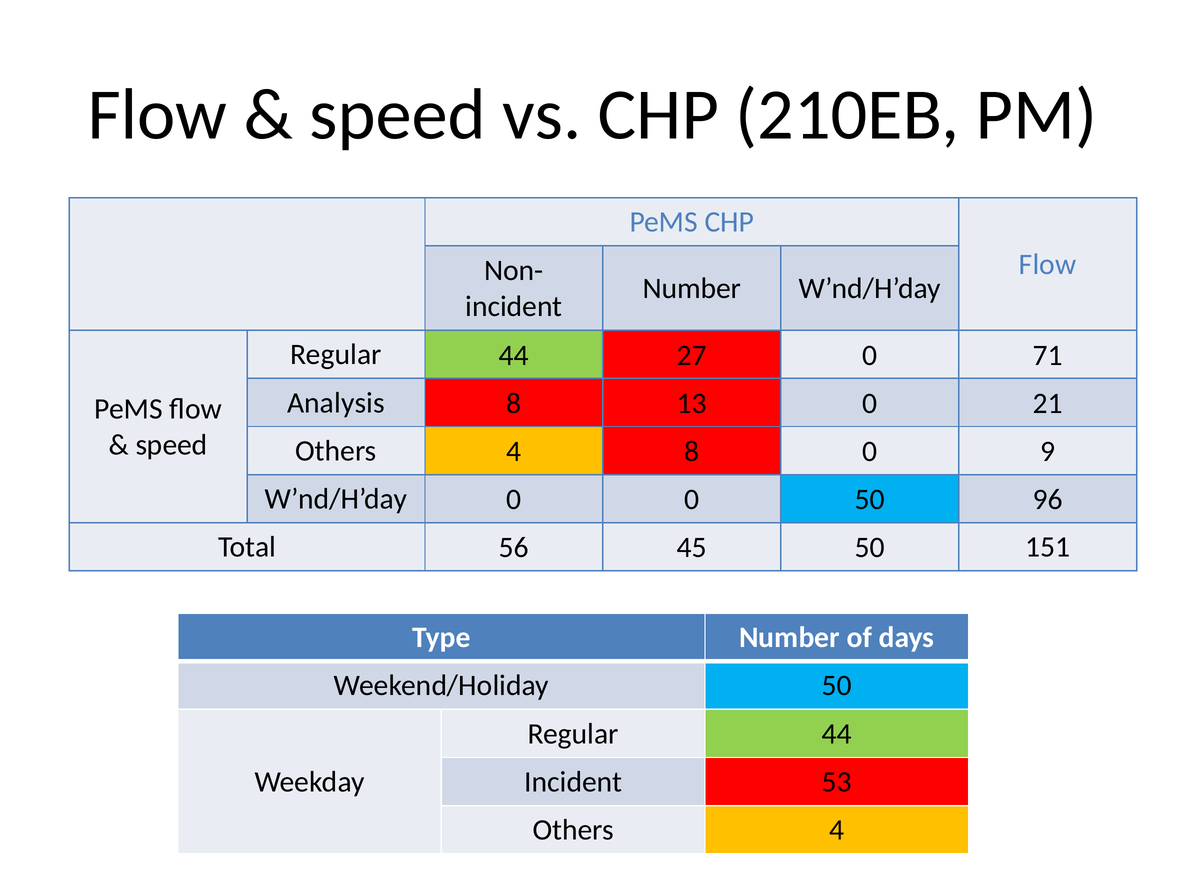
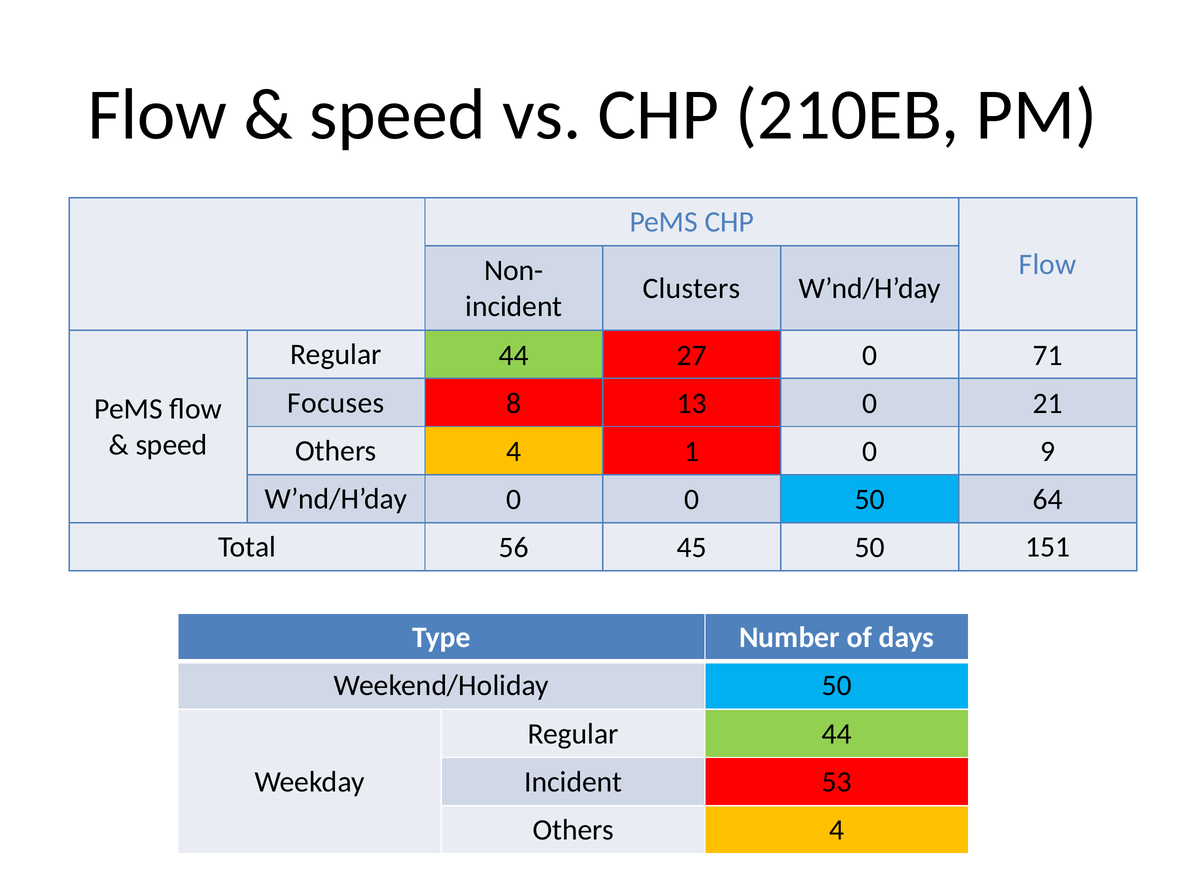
Number at (692, 288): Number -> Clusters
Analysis: Analysis -> Focuses
4 8: 8 -> 1
96: 96 -> 64
